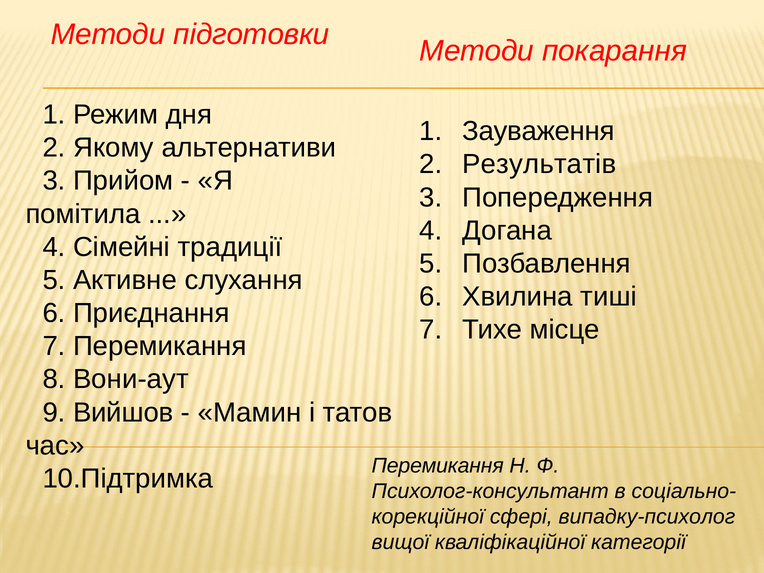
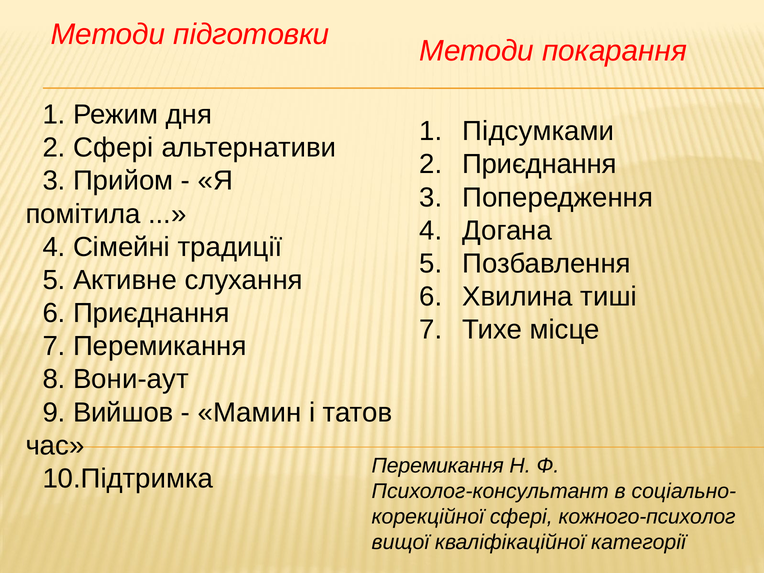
Зауваження: Зауваження -> Підсумками
Якому at (113, 148): Якому -> Сфері
Результатів at (539, 164): Результатів -> Приєднання
випадку-психолог: випадку-психолог -> кожного-психолог
